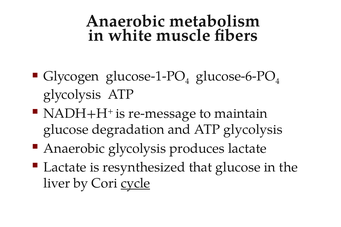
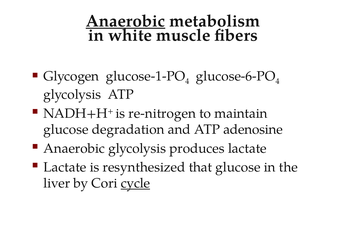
Anaerobic at (125, 21) underline: none -> present
re-message: re-message -> re-nitrogen
ATP glycolysis: glycolysis -> adenosine
